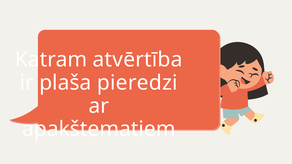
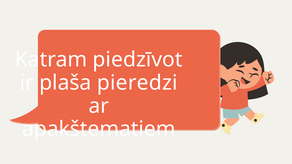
atvērtība: atvērtība -> piedzīvot
